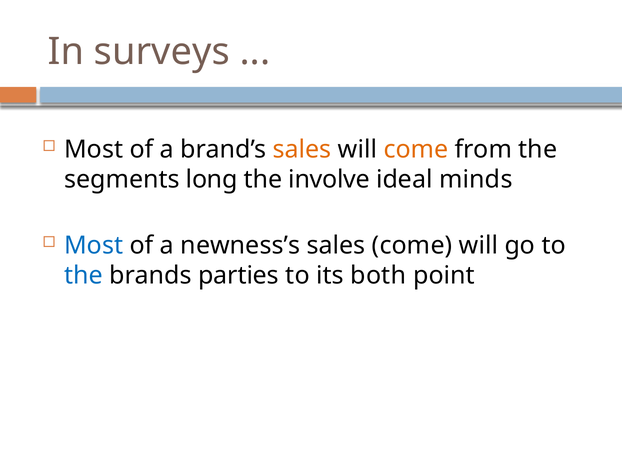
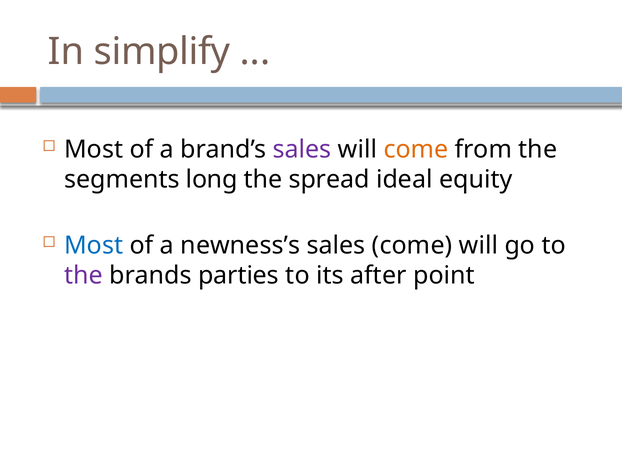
surveys: surveys -> simplify
sales at (302, 149) colour: orange -> purple
involve: involve -> spread
minds: minds -> equity
the at (83, 276) colour: blue -> purple
both: both -> after
